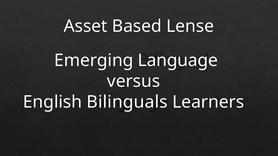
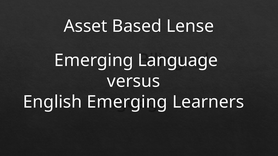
English Bilinguals: Bilinguals -> Emerging
